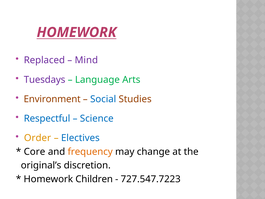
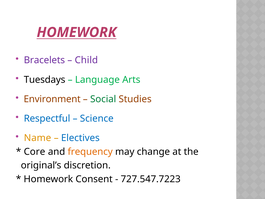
Replaced: Replaced -> Bracelets
Mind: Mind -> Child
Tuesdays colour: purple -> black
Social colour: blue -> green
Order: Order -> Name
Children: Children -> Consent
